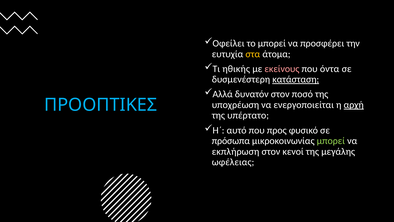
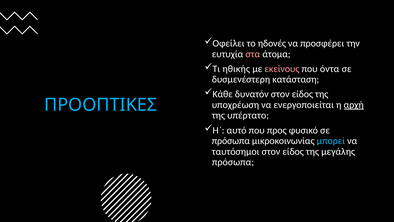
το μπορεί: μπορεί -> ηδονές
στα colour: yellow -> pink
κατάσταση underline: present -> none
Αλλά: Αλλά -> Κάθε
δυνατόν στον ποσό: ποσό -> είδος
μπορεί at (331, 141) colour: light green -> light blue
εκπλήρωση: εκπλήρωση -> ταυτόσημοι
κενοί at (293, 151): κενοί -> είδος
ωφέλειας at (233, 162): ωφέλειας -> πρόσωπα
